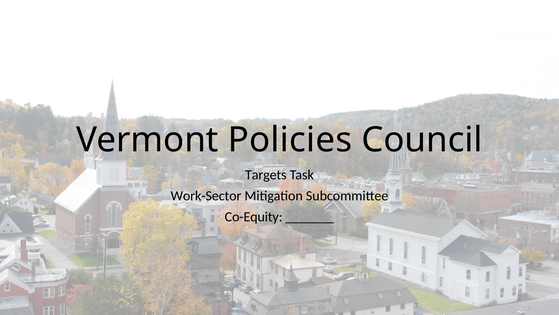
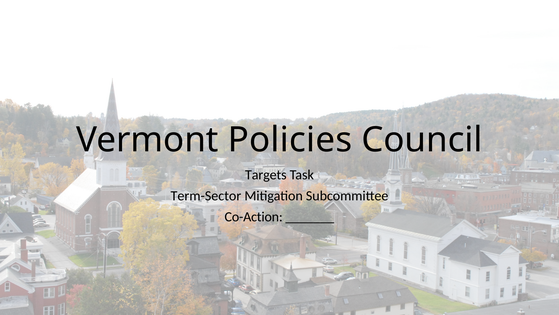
Work-Sector: Work-Sector -> Term-Sector
Co-Equity: Co-Equity -> Co-Action
